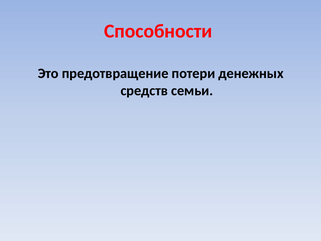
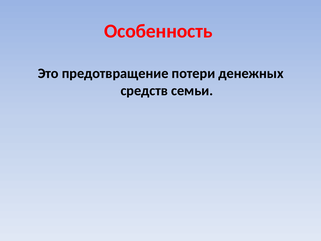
Способности: Способности -> Особенность
